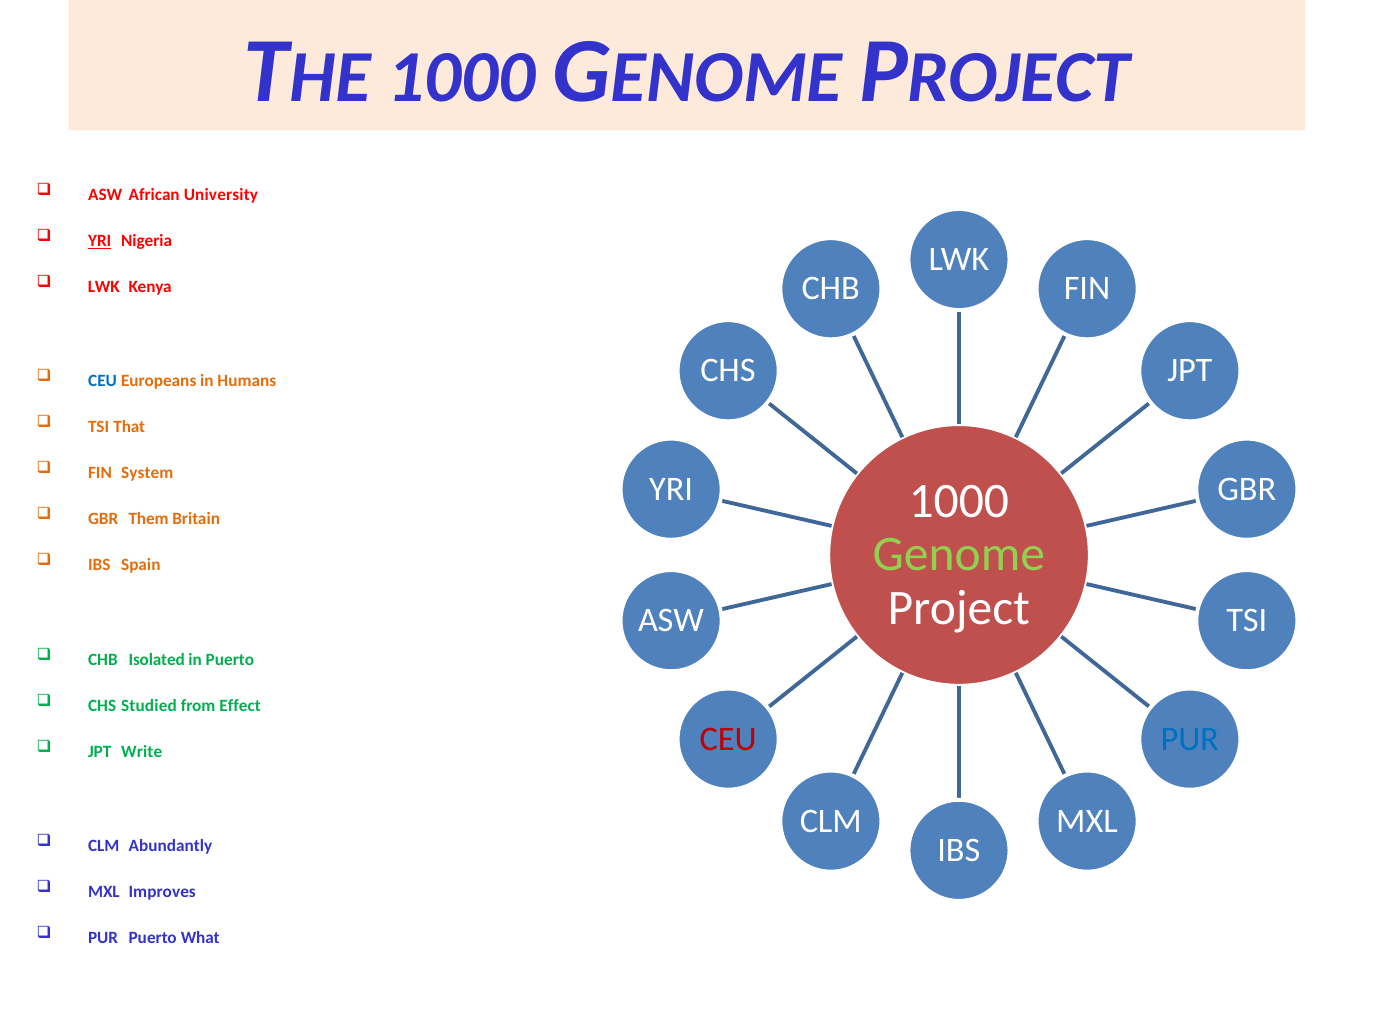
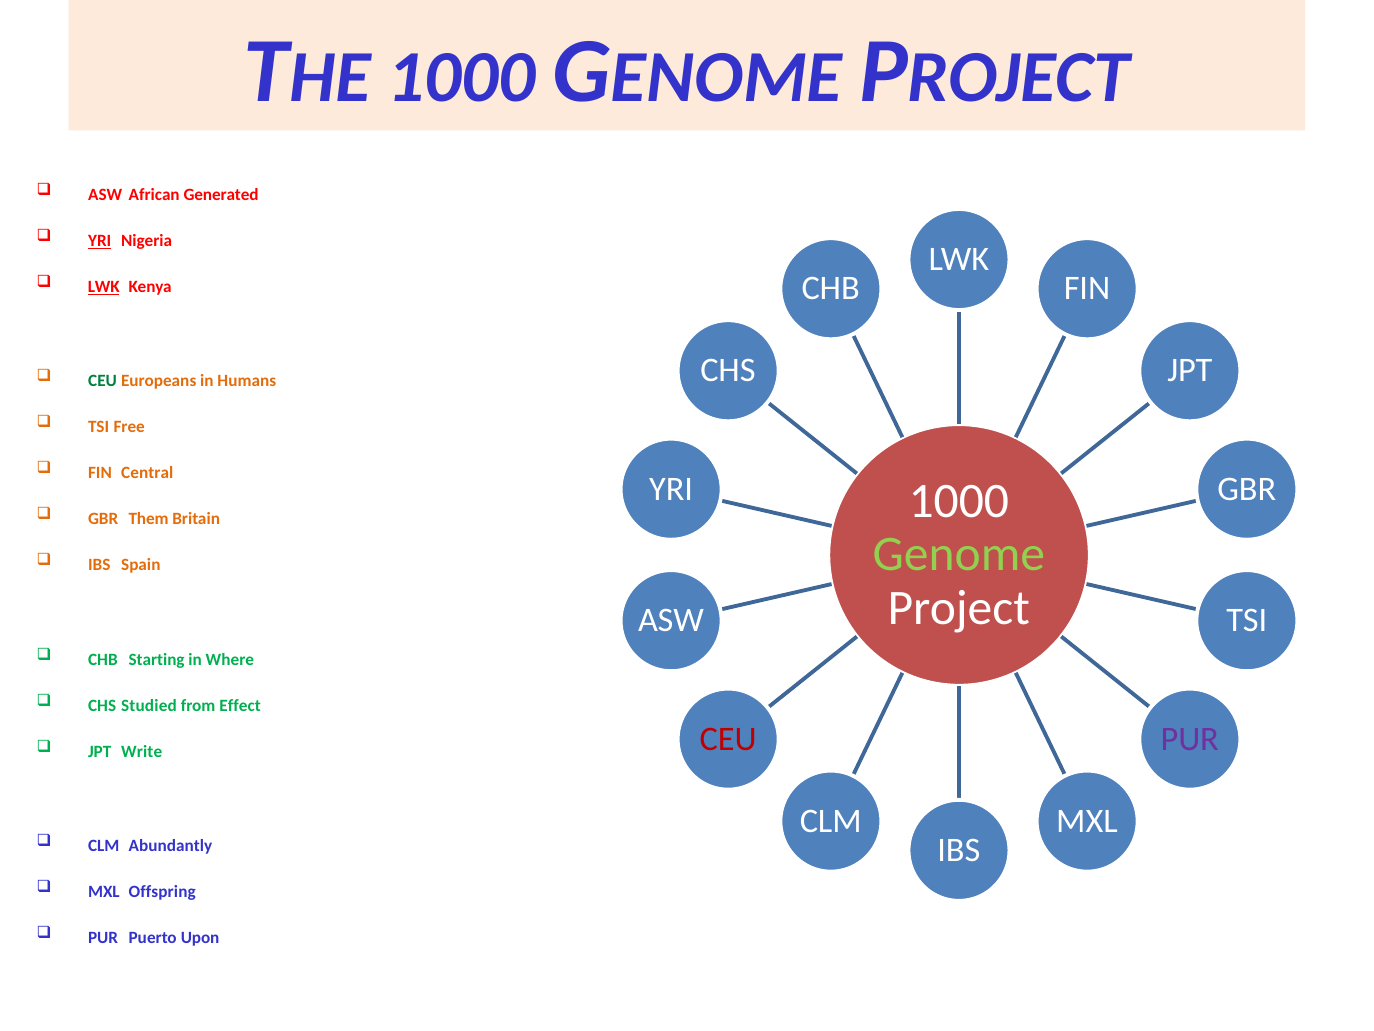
University: University -> Generated
LWK at (104, 287) underline: none -> present
CEU at (103, 381) colour: blue -> green
That: That -> Free
System: System -> Central
Isolated: Isolated -> Starting
in Puerto: Puerto -> Where
PUR at (1190, 739) colour: blue -> purple
Improves: Improves -> Offspring
What: What -> Upon
